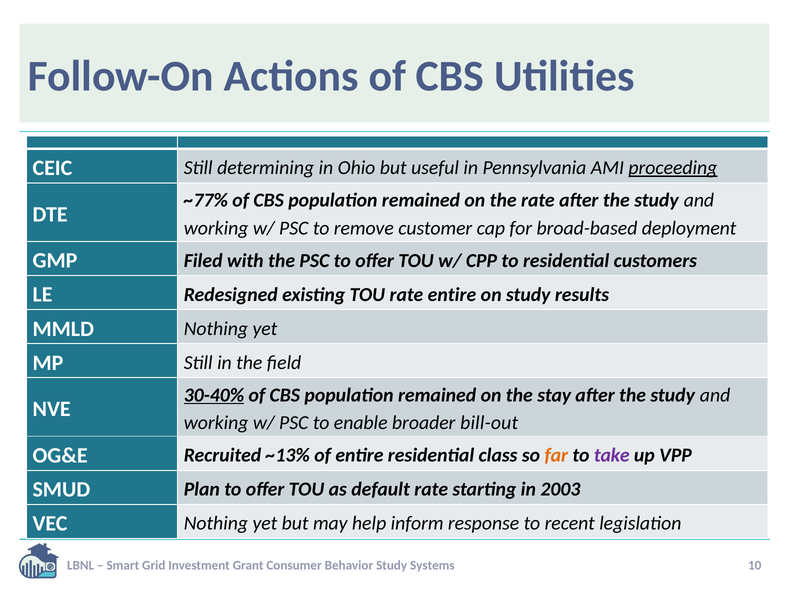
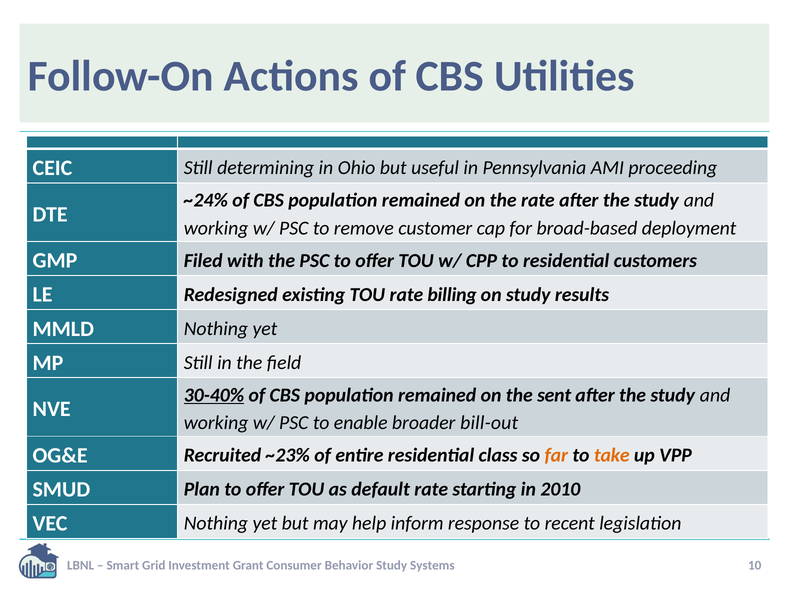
proceeding underline: present -> none
~77%: ~77% -> ~24%
rate entire: entire -> billing
stay: stay -> sent
~13%: ~13% -> ~23%
take colour: purple -> orange
2003: 2003 -> 2010
